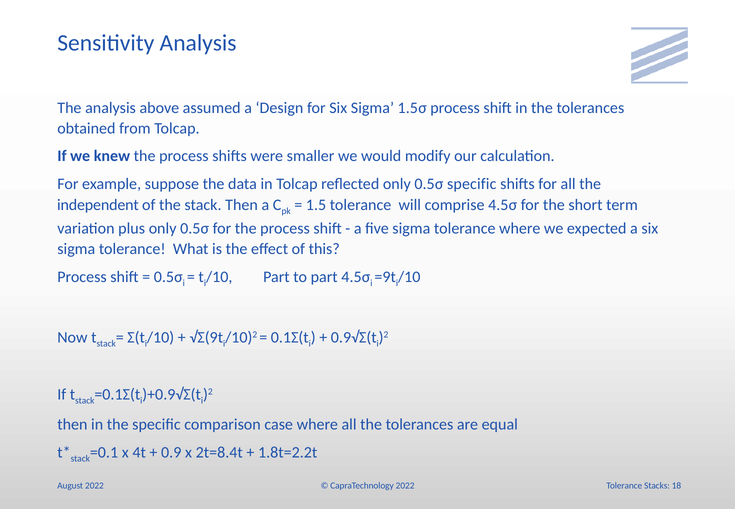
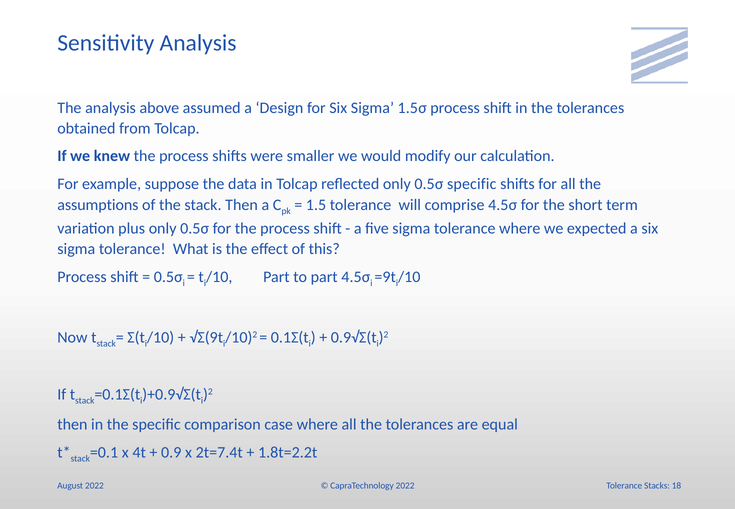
independent: independent -> assumptions
2t=8.4t: 2t=8.4t -> 2t=7.4t
